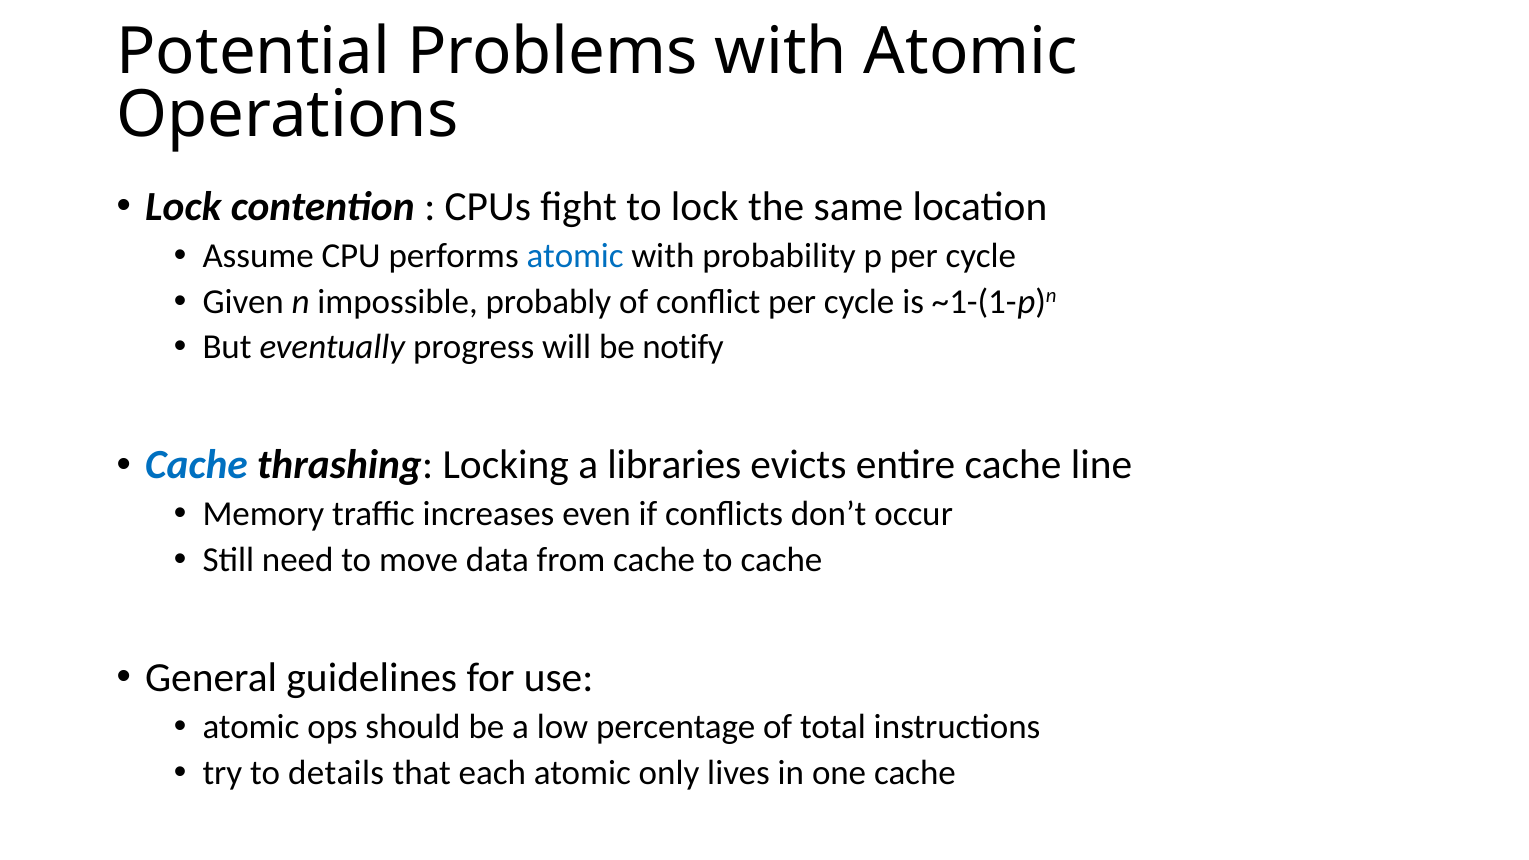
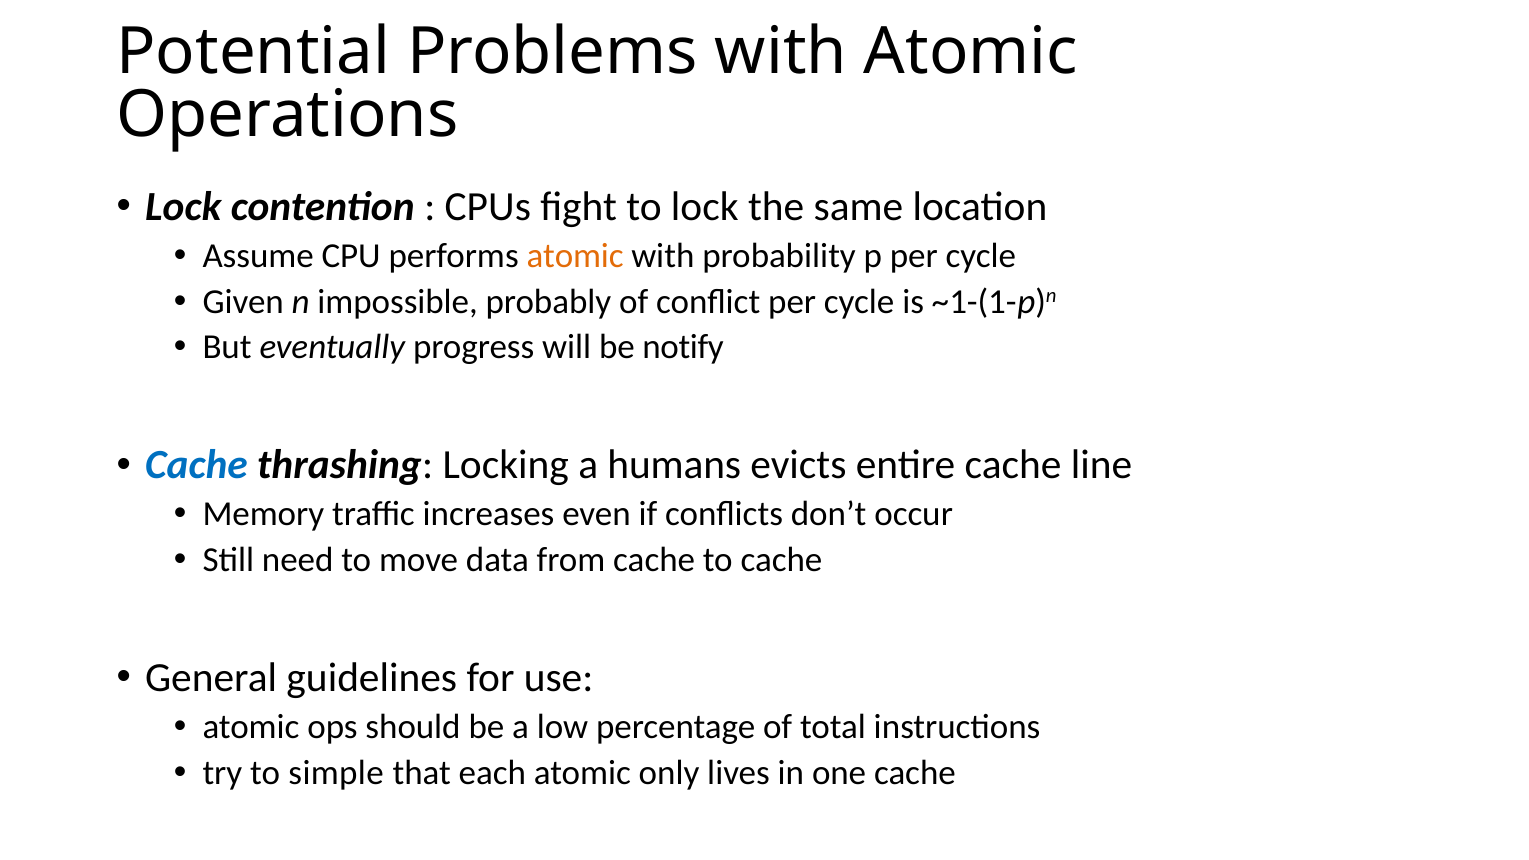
atomic at (575, 256) colour: blue -> orange
libraries: libraries -> humans
details: details -> simple
